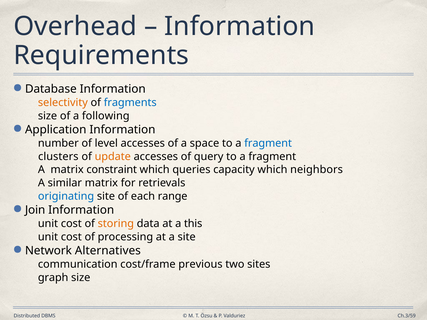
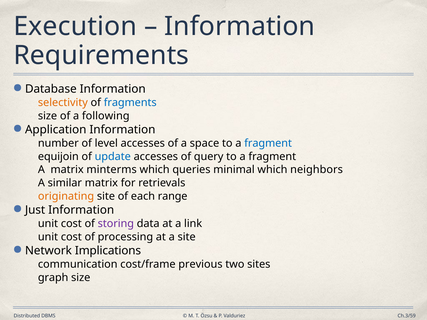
Overhead: Overhead -> Execution
clusters: clusters -> equijoin
update colour: orange -> blue
constraint: constraint -> minterms
capacity: capacity -> minimal
originating colour: blue -> orange
Join: Join -> Just
storing colour: orange -> purple
this: this -> link
Alternatives: Alternatives -> Implications
